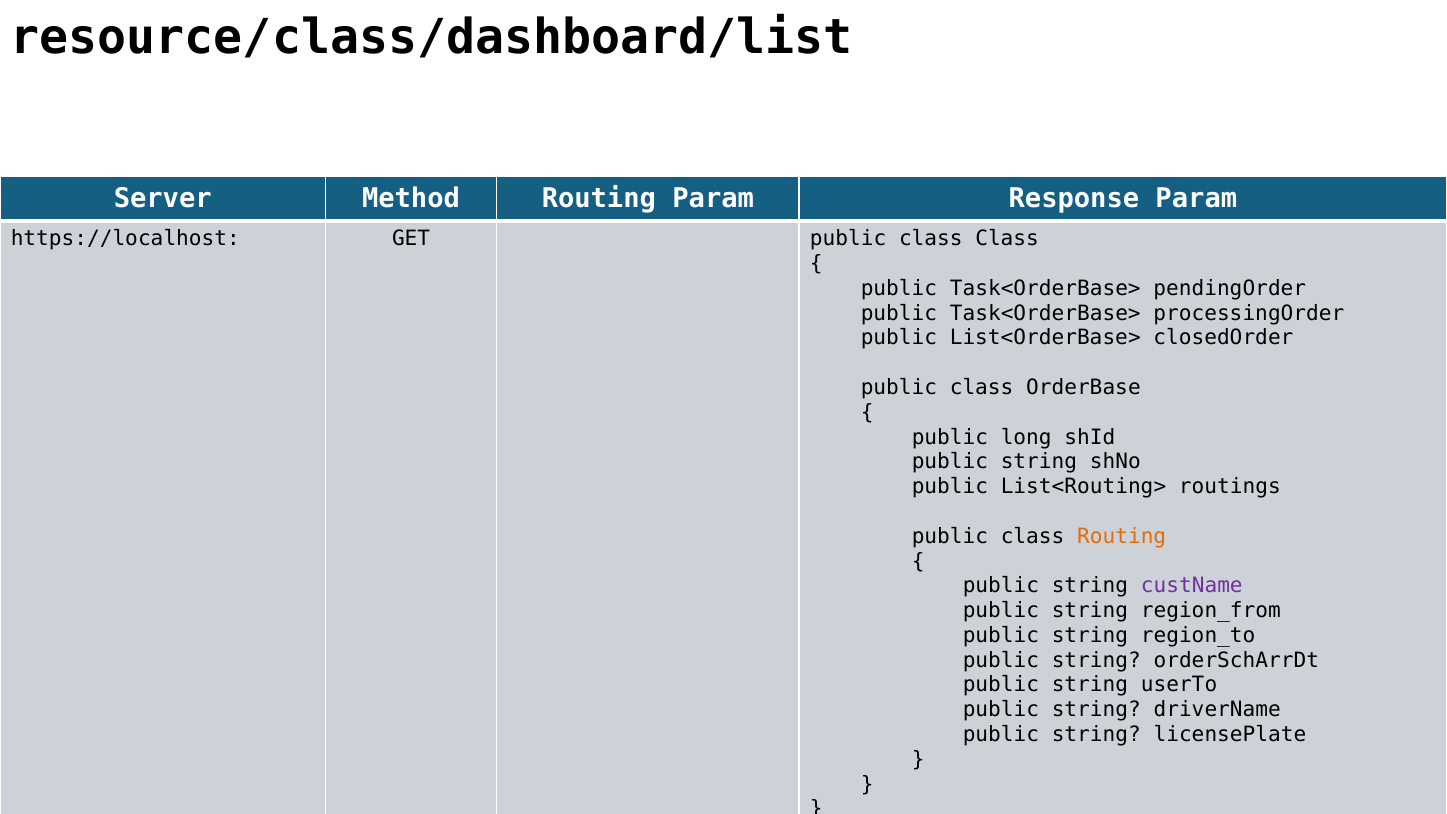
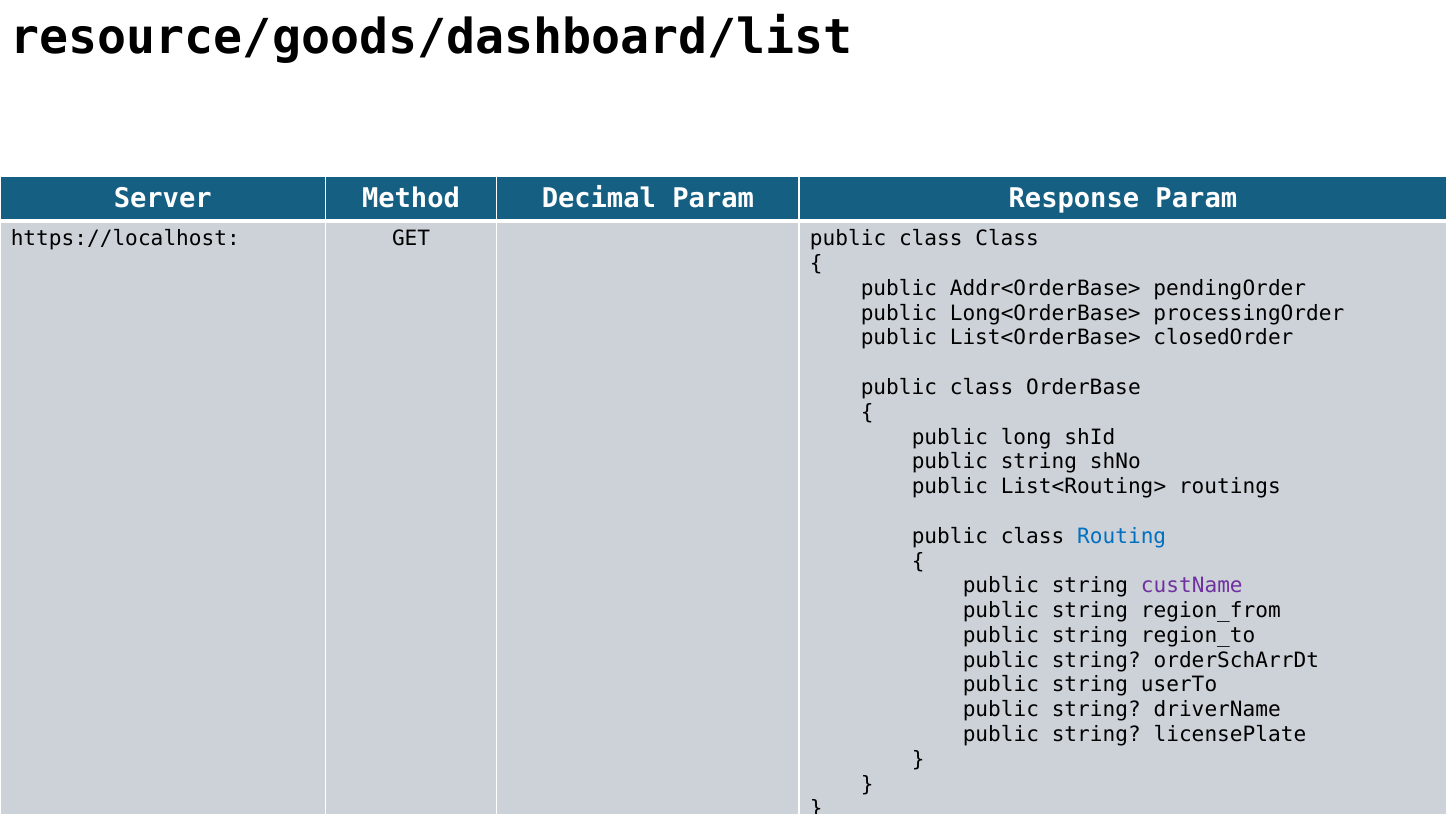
resource/class/dashboard/list: resource/class/dashboard/list -> resource/goods/dashboard/list
Method Routing: Routing -> Decimal
Task<OrderBase> at (1045, 288): Task<OrderBase> -> Addr<OrderBase>
Task<OrderBase> at (1045, 313): Task<OrderBase> -> Long<OrderBase>
Routing at (1122, 536) colour: orange -> blue
